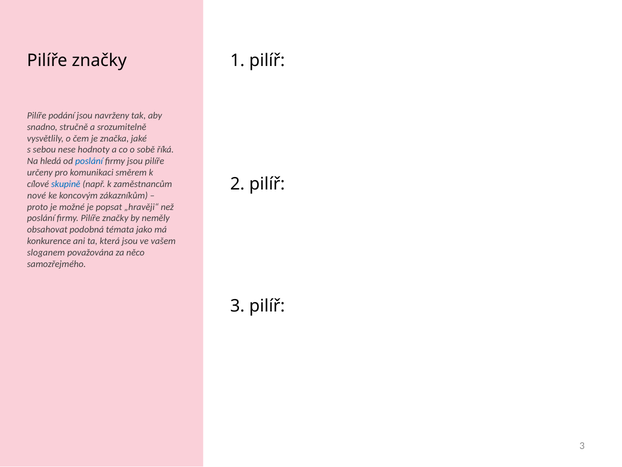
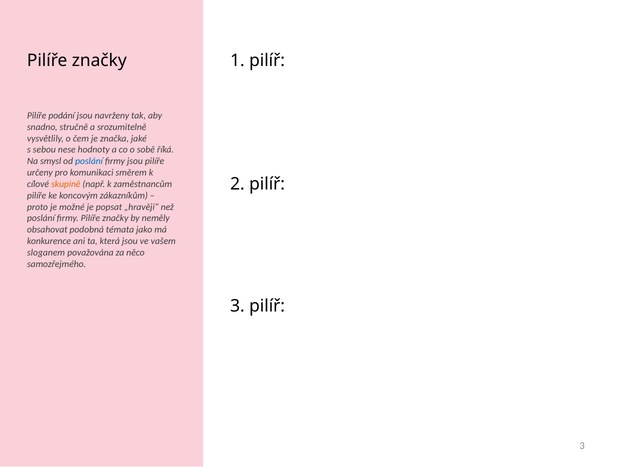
hledá: hledá -> smysl
skupině colour: blue -> orange
nové at (37, 195): nové -> pilíře
